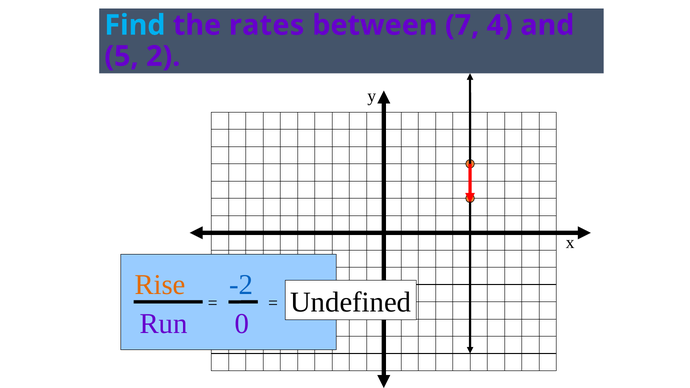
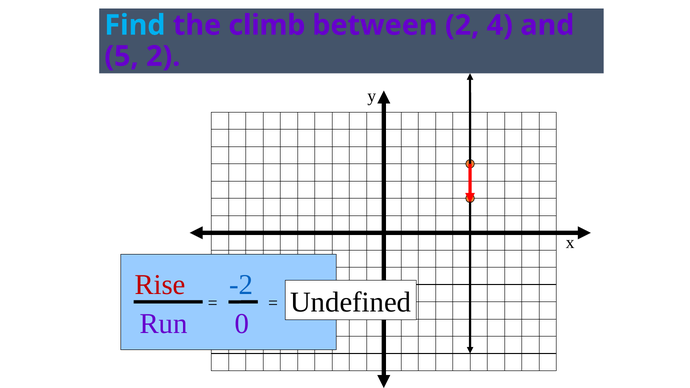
rates: rates -> climb
between 7: 7 -> 2
Rise colour: orange -> red
